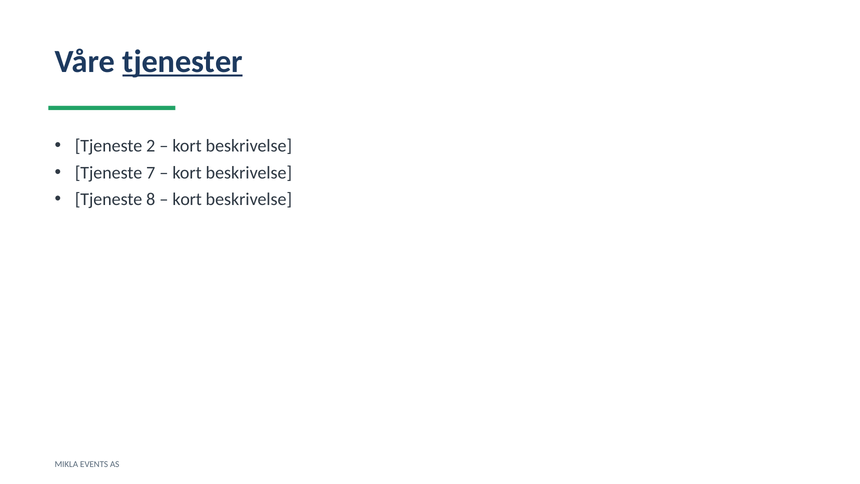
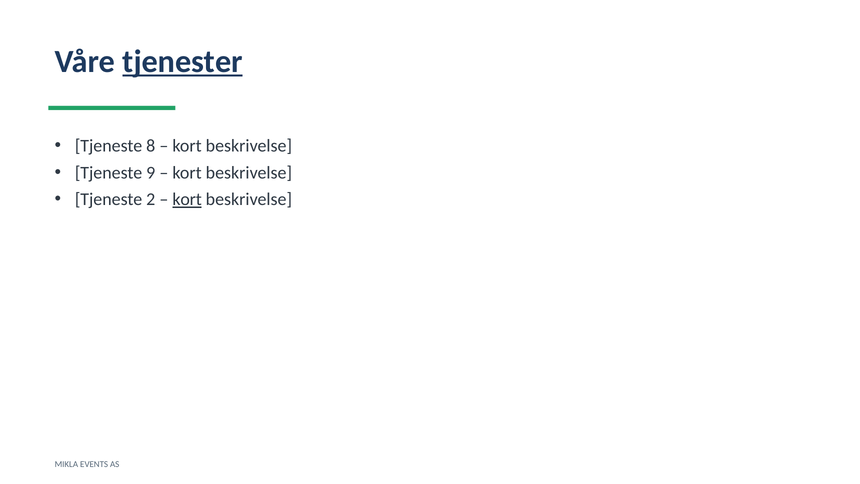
2: 2 -> 8
7: 7 -> 9
8: 8 -> 2
kort at (187, 199) underline: none -> present
